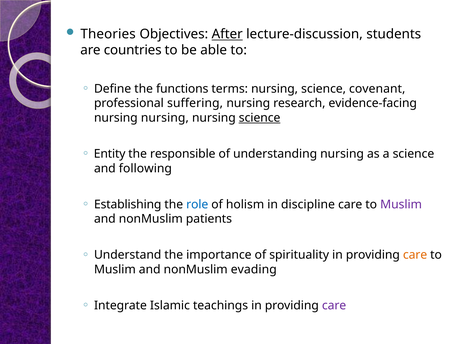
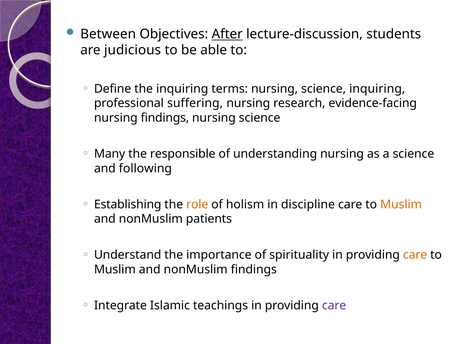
Theories: Theories -> Between
countries: countries -> judicious
the functions: functions -> inquiring
science covenant: covenant -> inquiring
nursing at (165, 118): nursing -> findings
science at (260, 118) underline: present -> none
Entity: Entity -> Many
role colour: blue -> orange
Muslim at (401, 205) colour: purple -> orange
nonMuslim evading: evading -> findings
